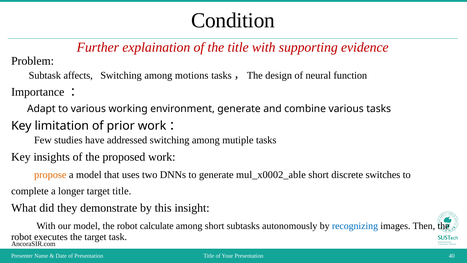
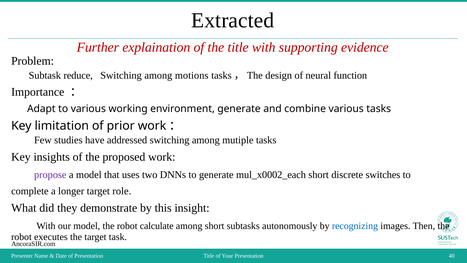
Condition: Condition -> Extracted
affects: affects -> reduce
propose colour: orange -> purple
mul_x0002_able: mul_x0002_able -> mul_x0002_each
target title: title -> role
